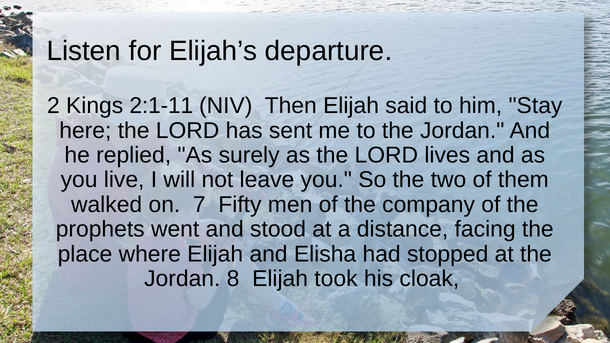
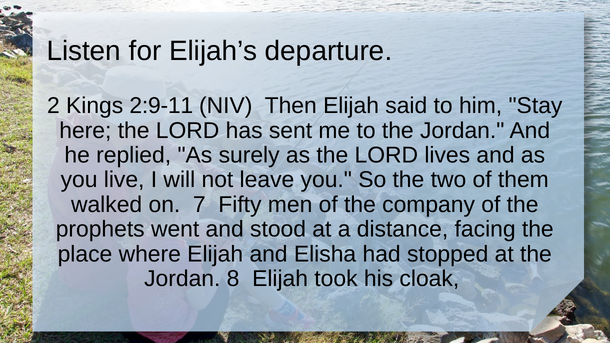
2:1-11: 2:1-11 -> 2:9-11
